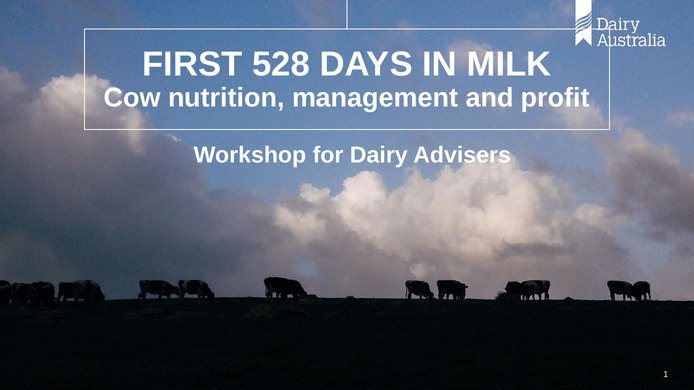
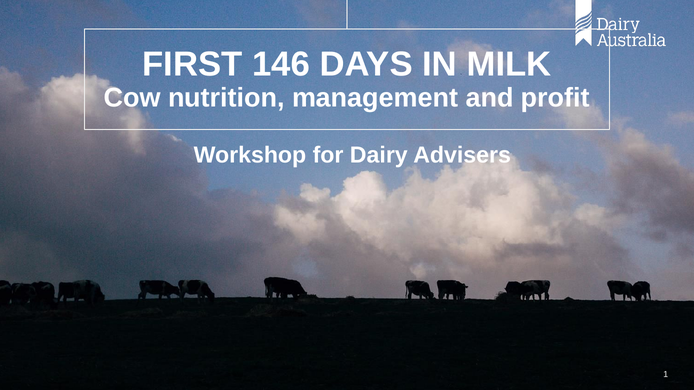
528: 528 -> 146
